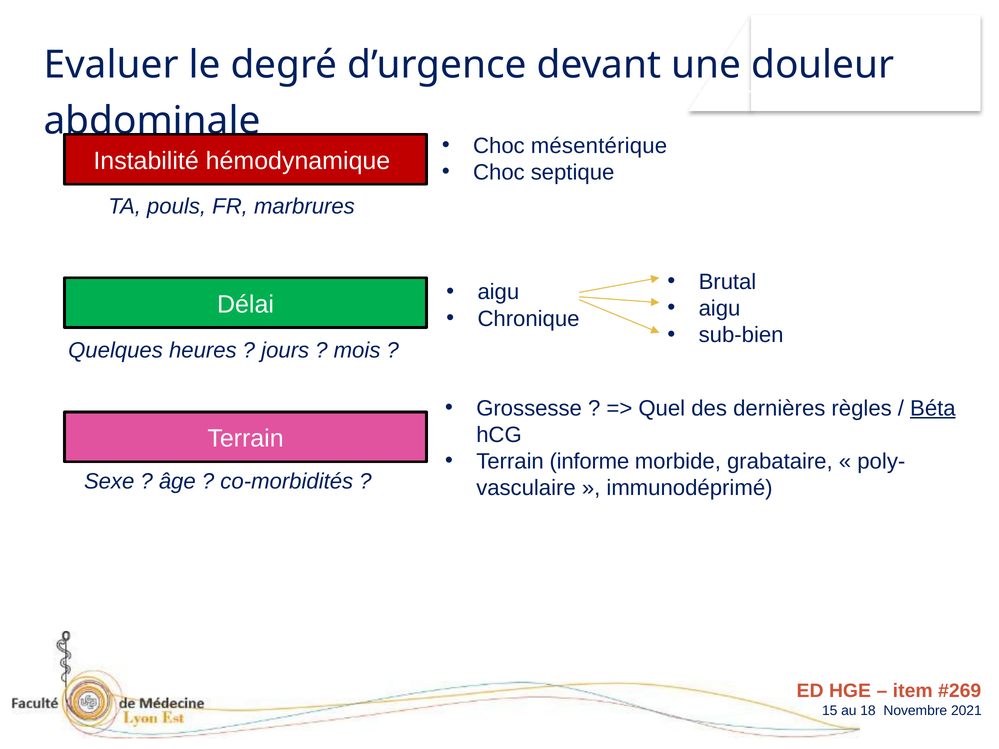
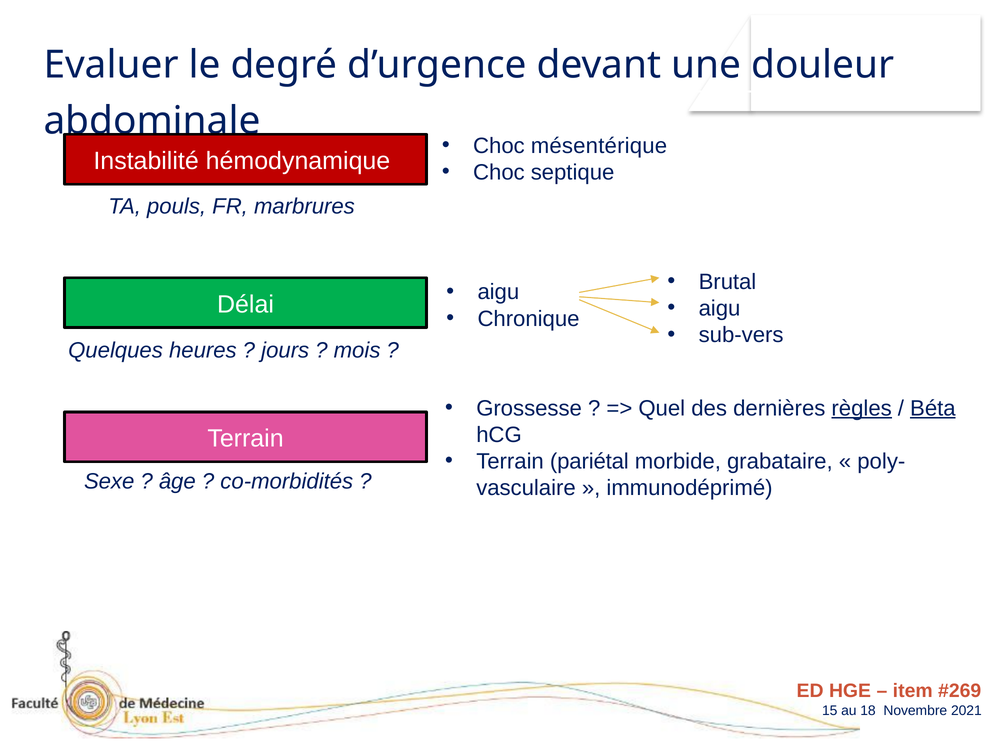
sub-bien: sub-bien -> sub-vers
règles underline: none -> present
informe: informe -> pariétal
